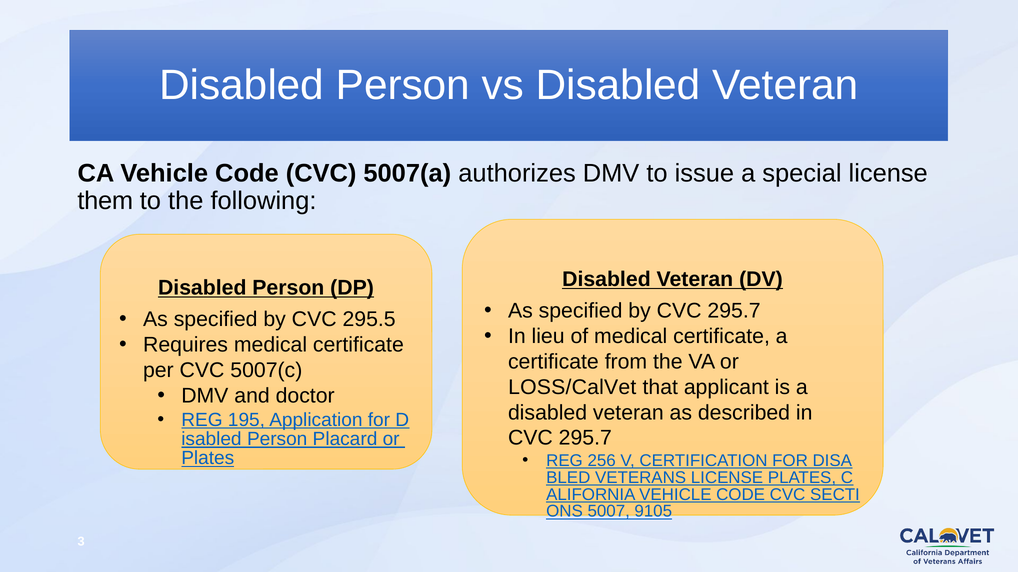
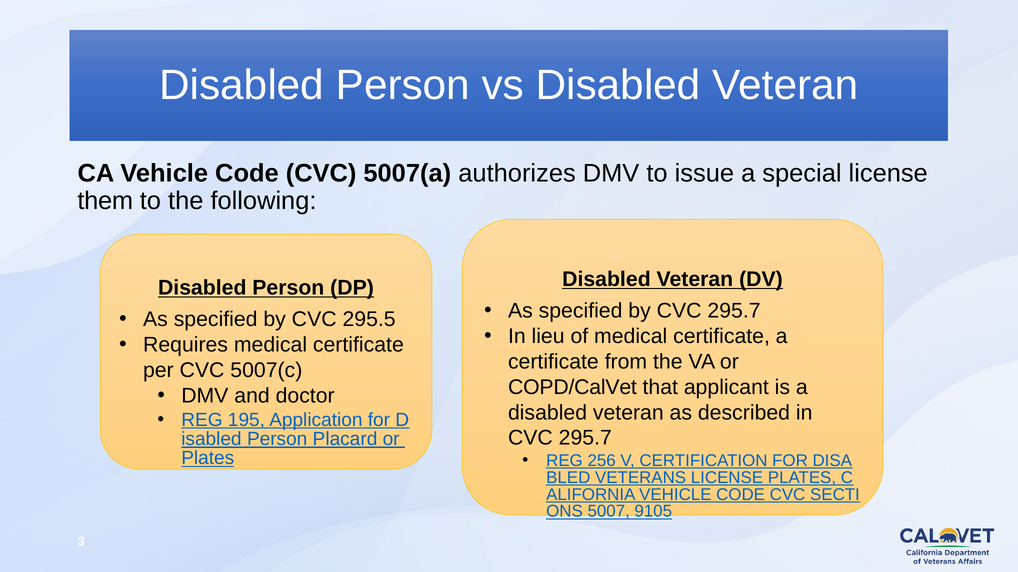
LOSS/CalVet: LOSS/CalVet -> COPD/CalVet
